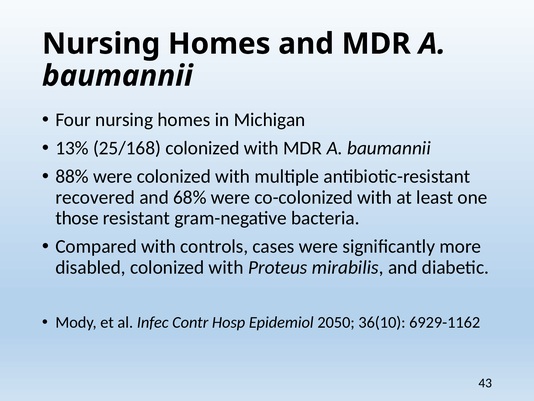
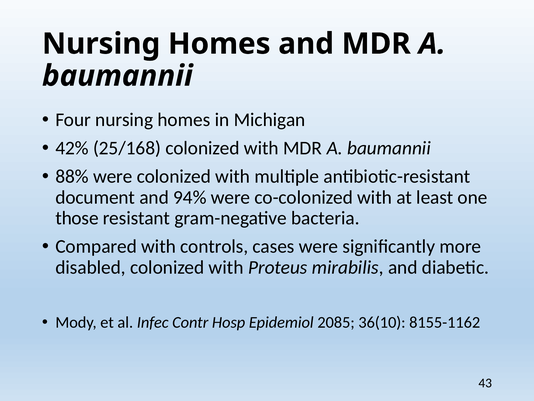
13%: 13% -> 42%
recovered: recovered -> document
68%: 68% -> 94%
2050: 2050 -> 2085
6929-1162: 6929-1162 -> 8155-1162
